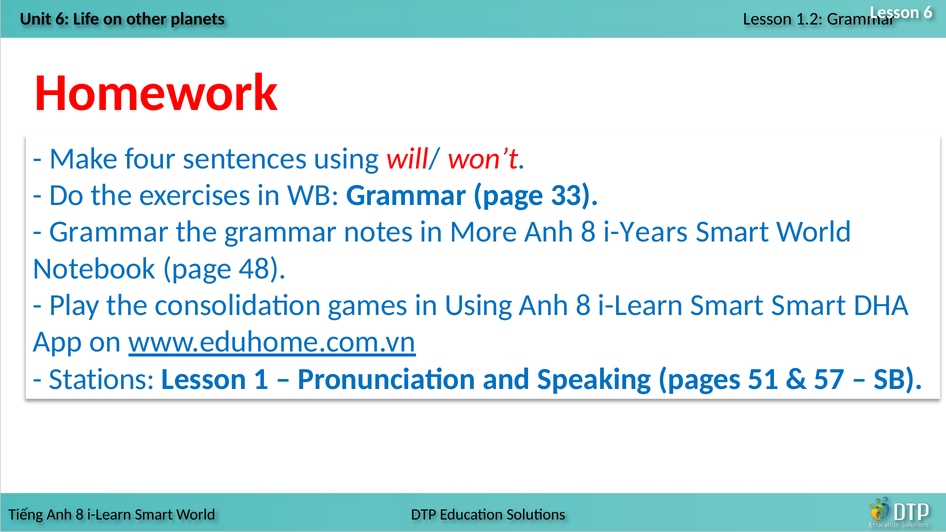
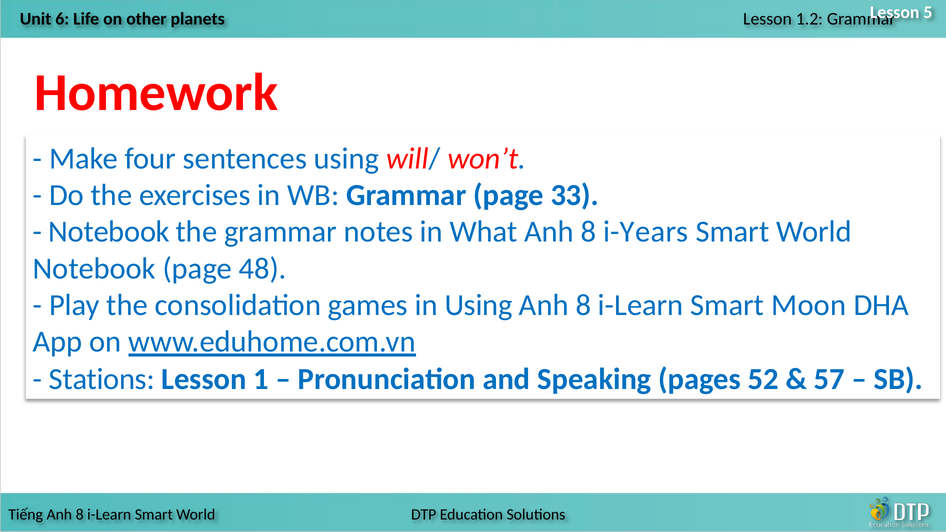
Lesson 6: 6 -> 5
Grammar at (109, 232): Grammar -> Notebook
More: More -> What
Smart Smart: Smart -> Moon
51: 51 -> 52
